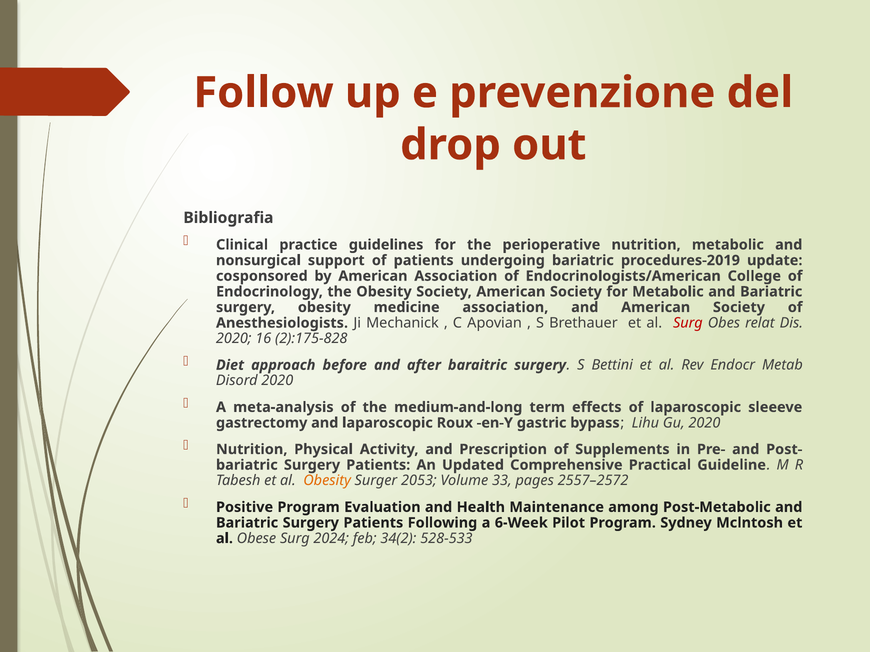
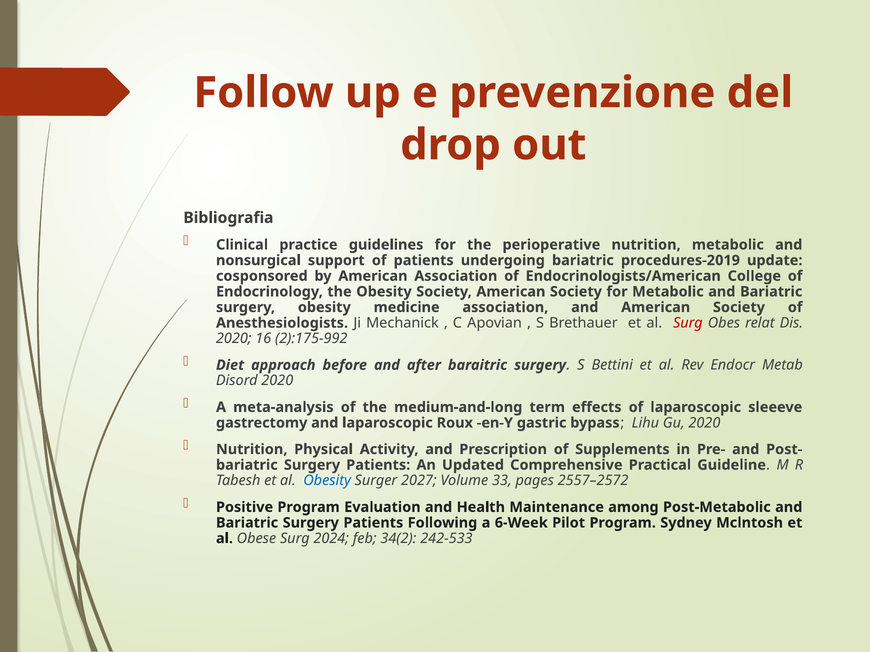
2):175-828: 2):175-828 -> 2):175-992
Obesity at (327, 481) colour: orange -> blue
2053: 2053 -> 2027
528-533: 528-533 -> 242-533
